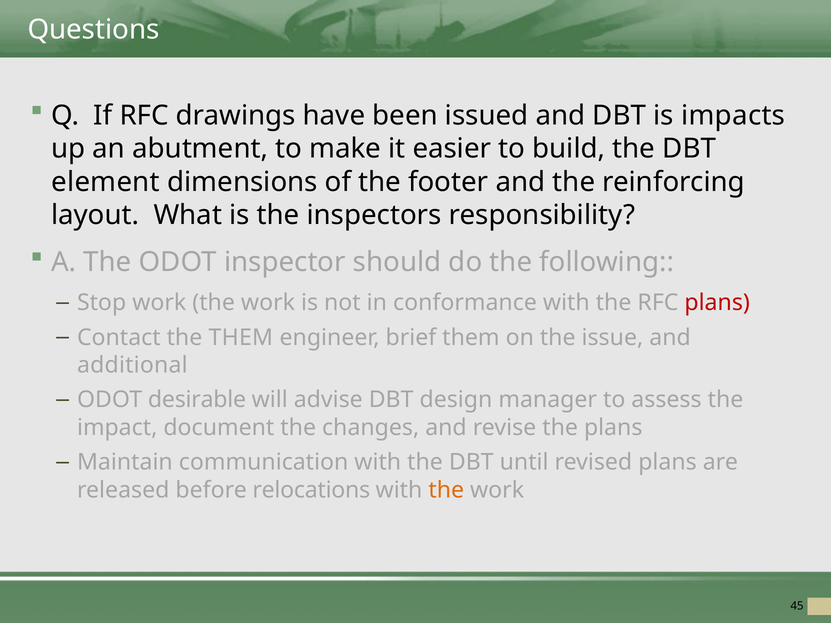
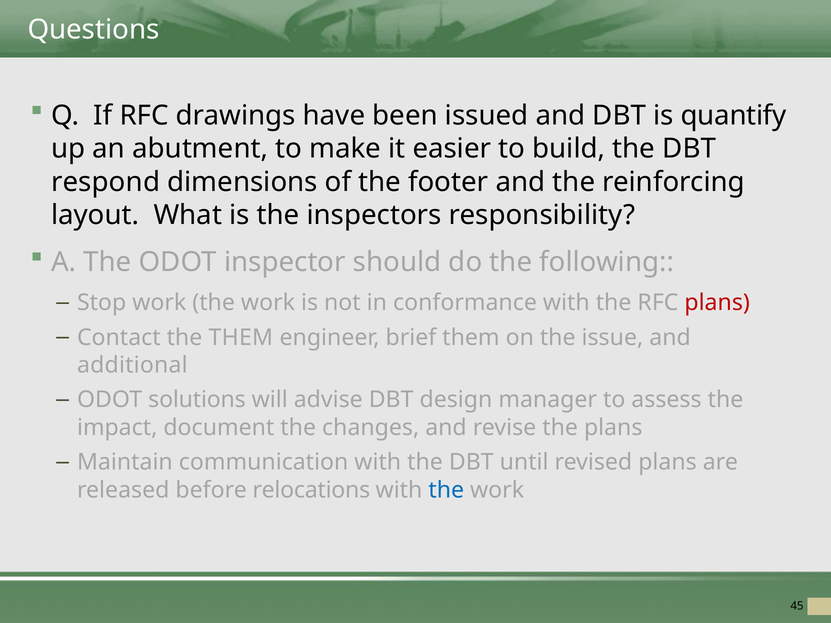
impacts: impacts -> quantify
element: element -> respond
desirable: desirable -> solutions
the at (446, 490) colour: orange -> blue
